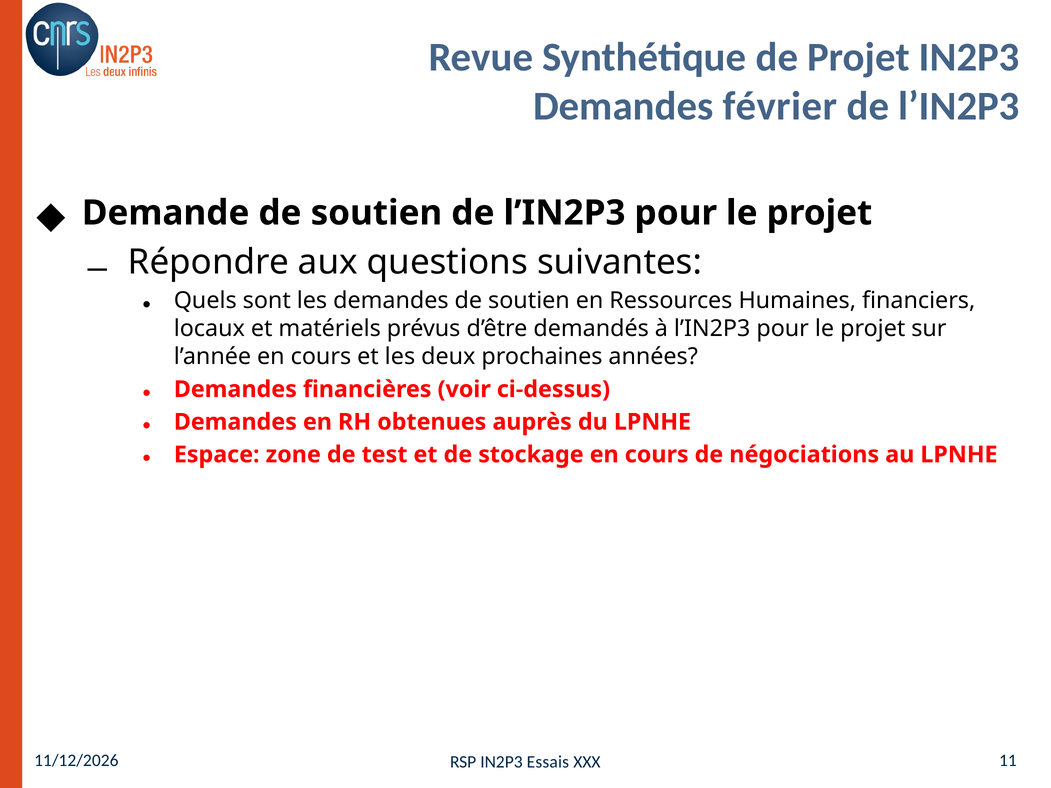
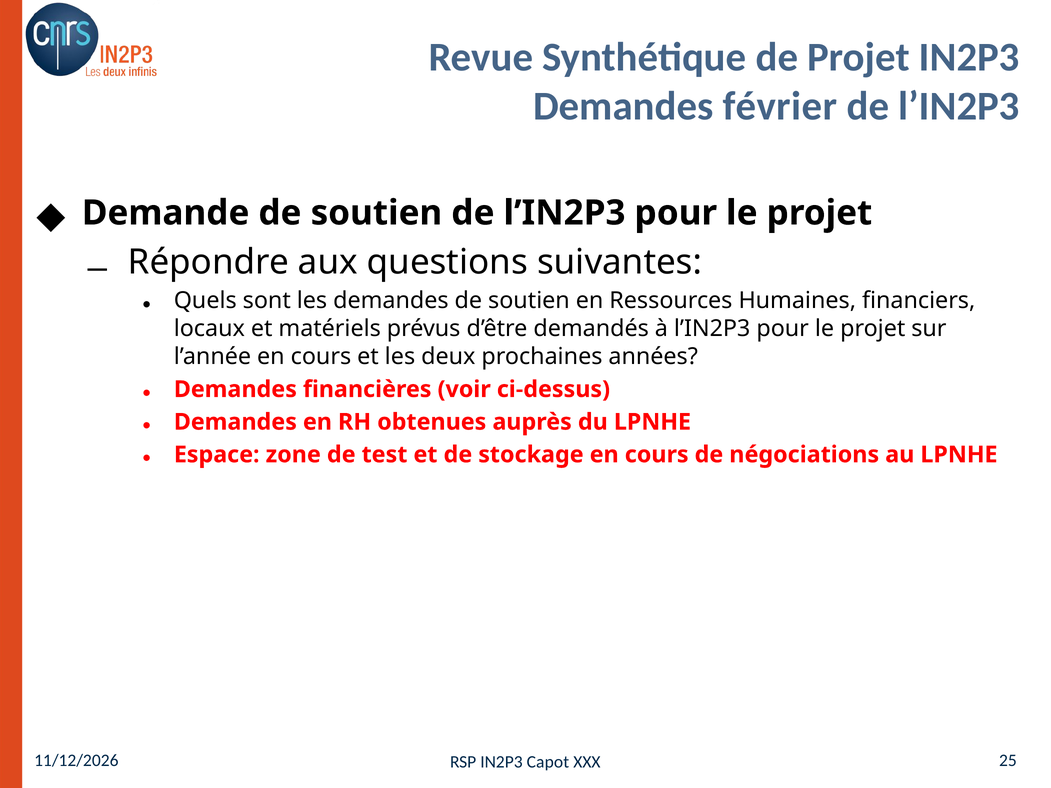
Essais: Essais -> Capot
11: 11 -> 25
